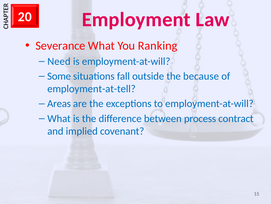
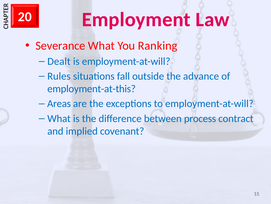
Need: Need -> Dealt
Some: Some -> Rules
because: because -> advance
employment-at-tell: employment-at-tell -> employment-at-this
